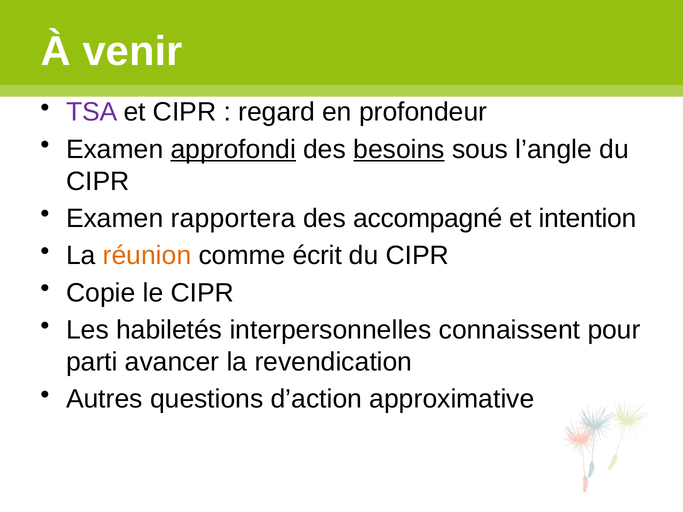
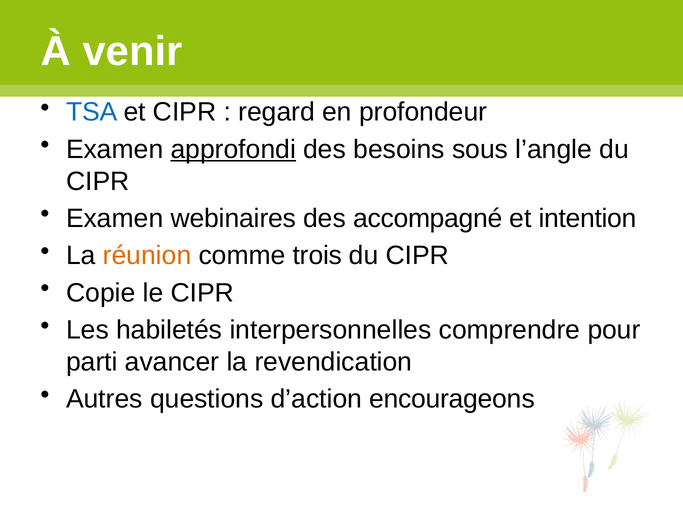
TSA colour: purple -> blue
besoins underline: present -> none
rapportera: rapportera -> webinaires
écrit: écrit -> trois
connaissent: connaissent -> comprendre
approximative: approximative -> encourageons
